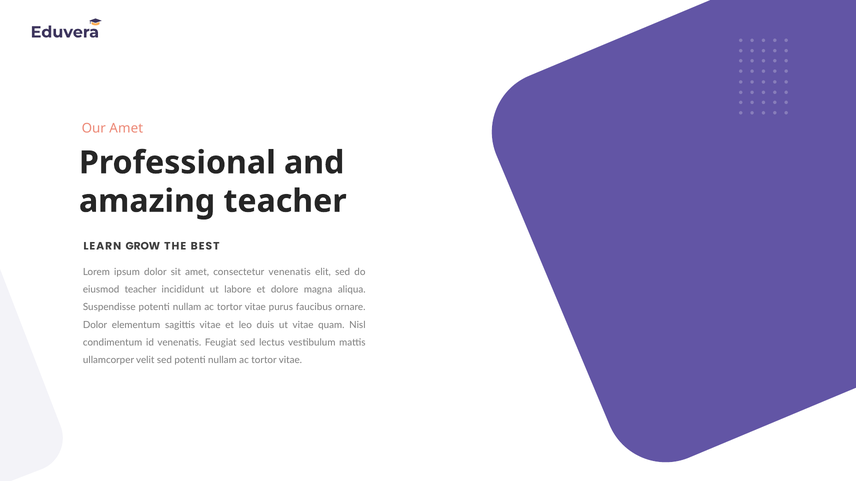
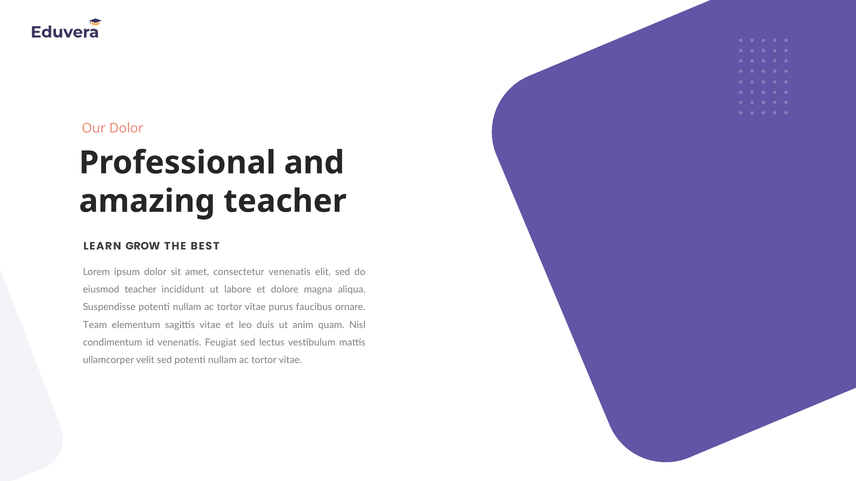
Our Amet: Amet -> Dolor
Dolor at (95, 325): Dolor -> Team
ut vitae: vitae -> anim
